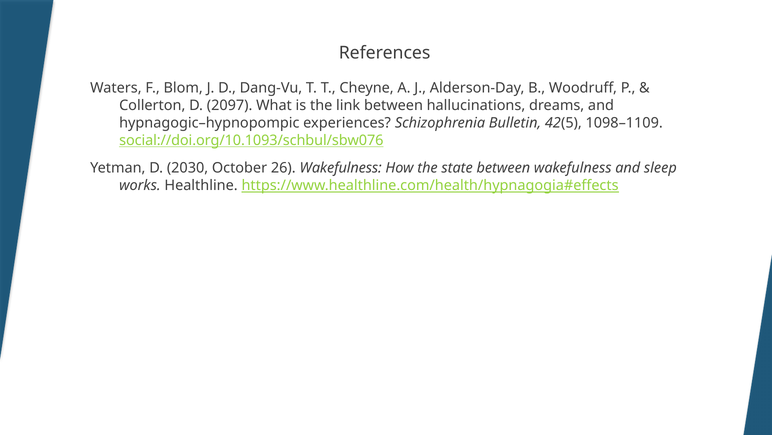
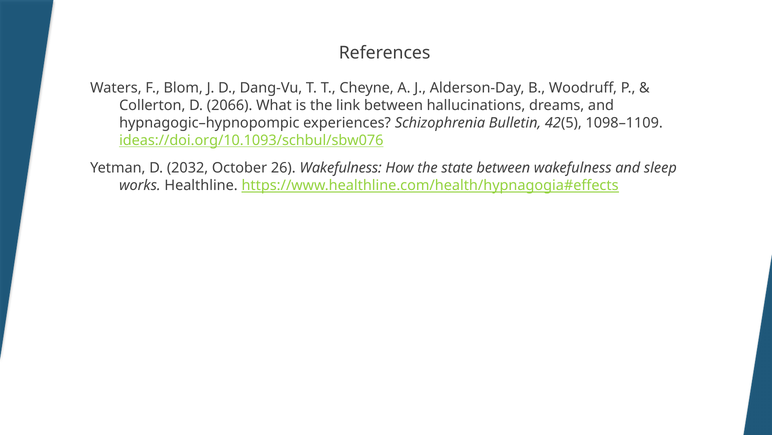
2097: 2097 -> 2066
social://doi.org/10.1093/schbul/sbw076: social://doi.org/10.1093/schbul/sbw076 -> ideas://doi.org/10.1093/schbul/sbw076
2030: 2030 -> 2032
